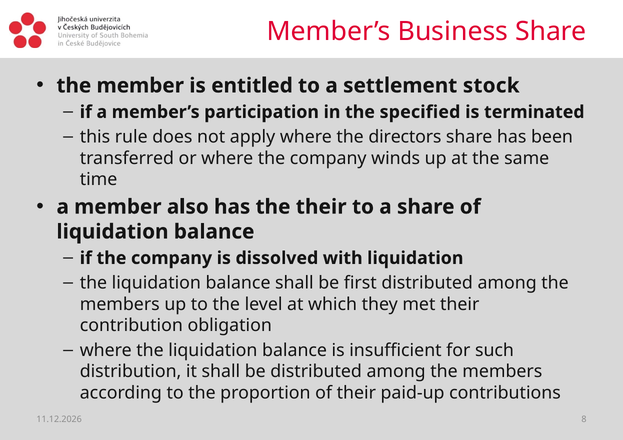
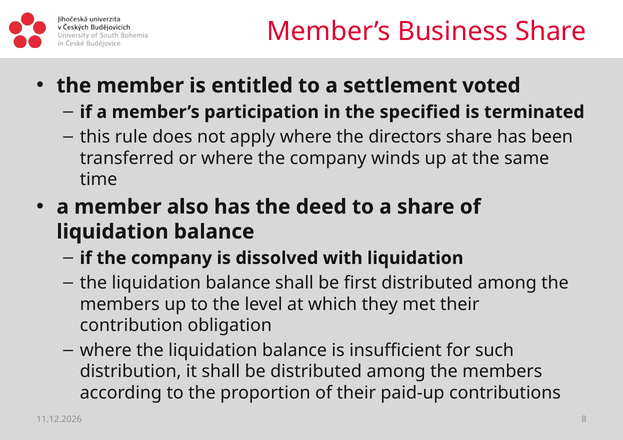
stock: stock -> voted
the their: their -> deed
